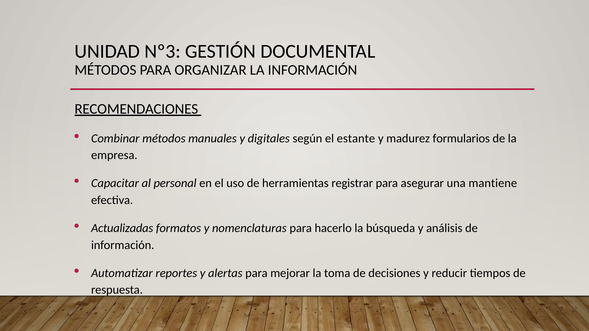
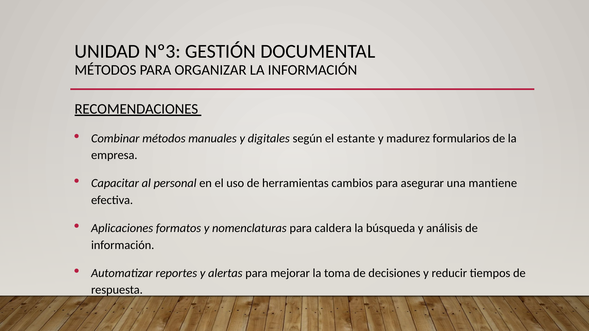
registrar: registrar -> cambios
Actualizadas: Actualizadas -> Aplicaciones
hacerlo: hacerlo -> caldera
